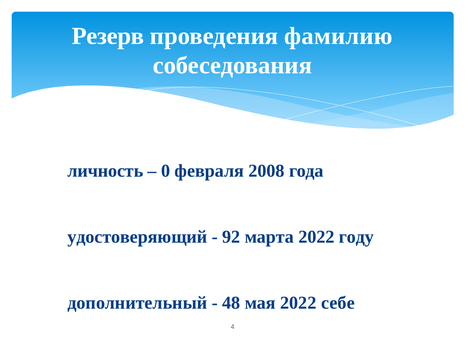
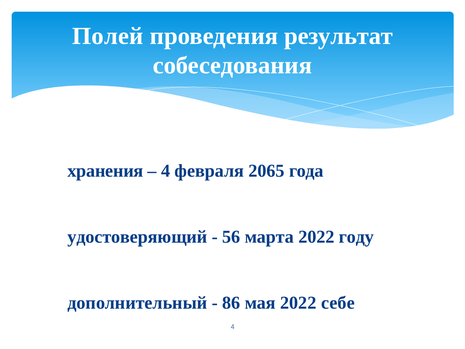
Резерв: Резерв -> Полей
фамилию: фамилию -> результат
личность: личность -> хранения
0 at (166, 171): 0 -> 4
2008: 2008 -> 2065
92: 92 -> 56
48: 48 -> 86
